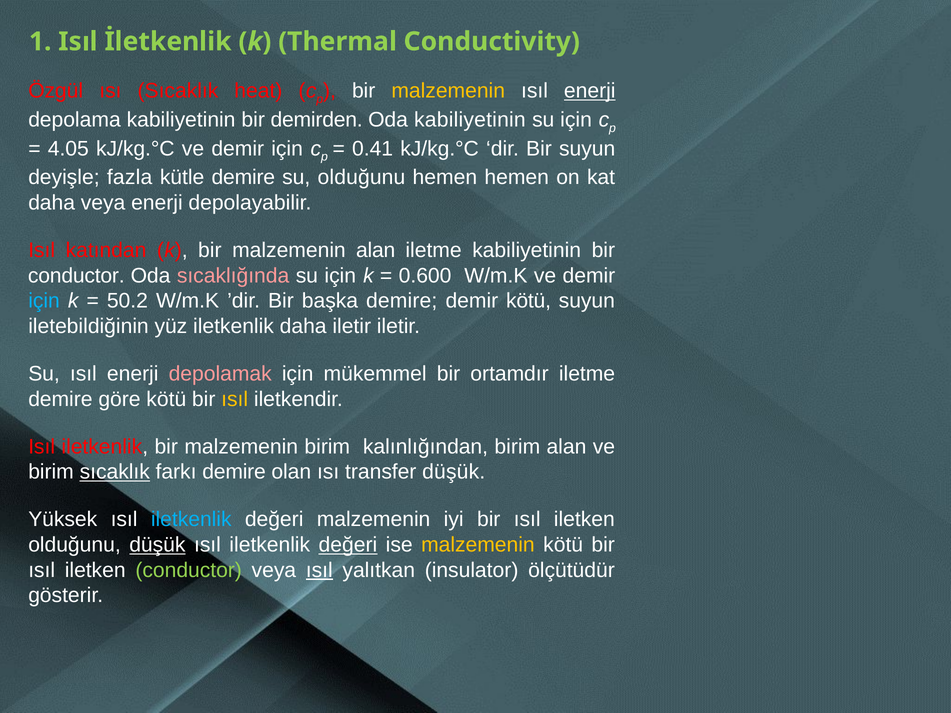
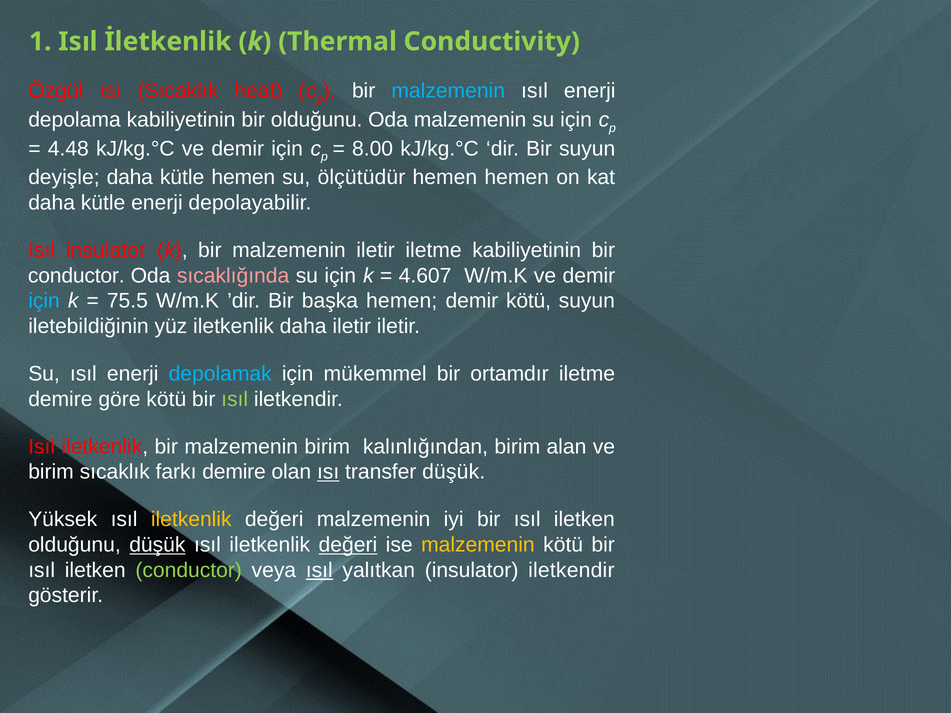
malzemenin at (448, 91) colour: yellow -> light blue
enerji at (590, 91) underline: present -> none
bir demirden: demirden -> olduğunu
Oda kabiliyetinin: kabiliyetinin -> malzemenin
4.05: 4.05 -> 4.48
0.41: 0.41 -> 8.00
deyişle fazla: fazla -> daha
kütle demire: demire -> hemen
su olduğunu: olduğunu -> ölçütüdür
veya at (103, 203): veya -> kütle
Isıl katından: katından -> insulator
malzemenin alan: alan -> iletir
0.600: 0.600 -> 4.607
50.2: 50.2 -> 75.5
başka demire: demire -> hemen
depolamak colour: pink -> light blue
ısıl at (235, 399) colour: yellow -> light green
sıcaklık at (115, 472) underline: present -> none
ısı at (328, 472) underline: none -> present
iletkenlik at (191, 520) colour: light blue -> yellow
insulator ölçütüdür: ölçütüdür -> iletkendir
